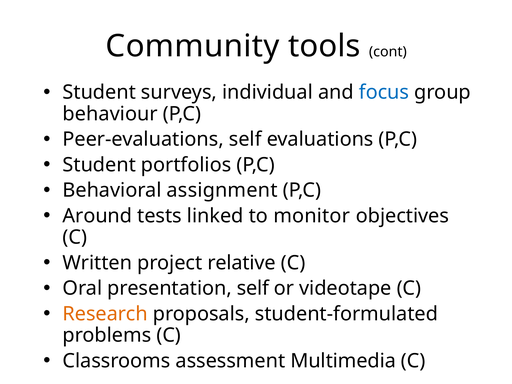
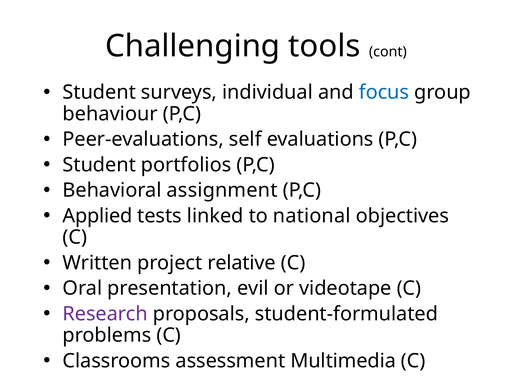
Community: Community -> Challenging
Around: Around -> Applied
monitor: monitor -> national
presentation self: self -> evil
Research colour: orange -> purple
